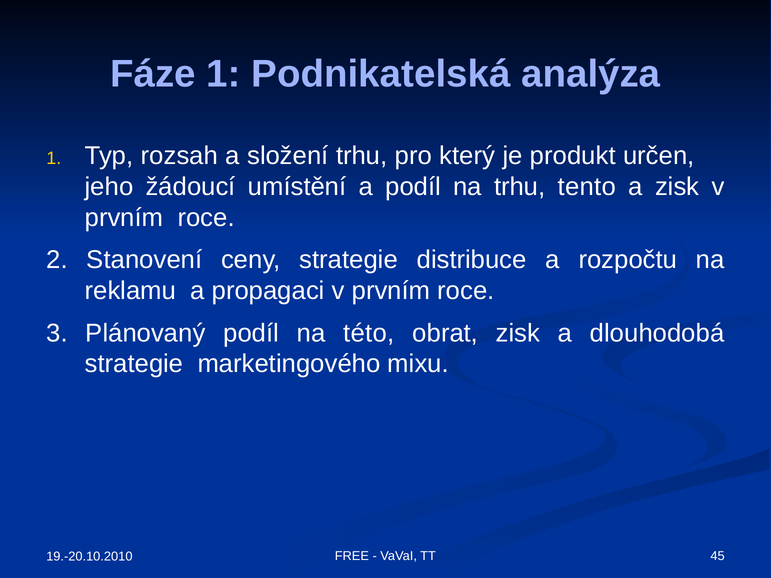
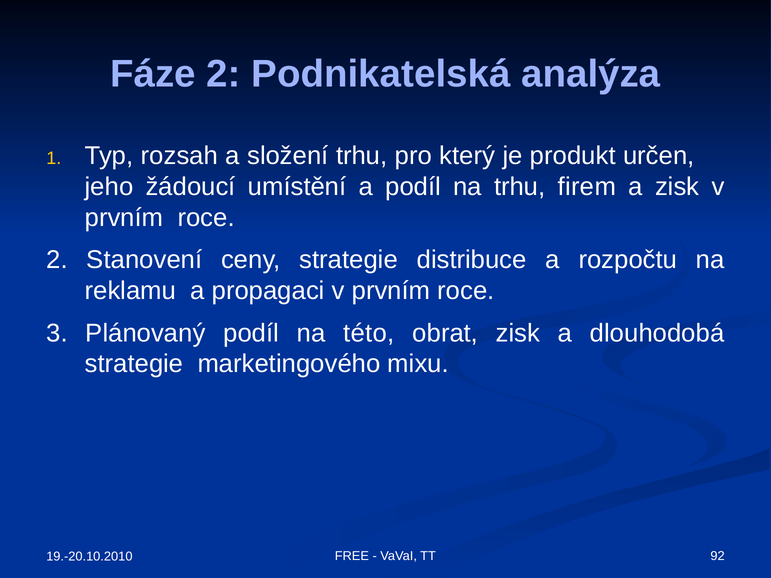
Fáze 1: 1 -> 2
tento: tento -> firem
45: 45 -> 92
